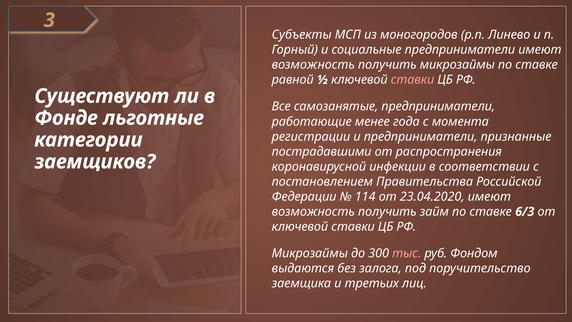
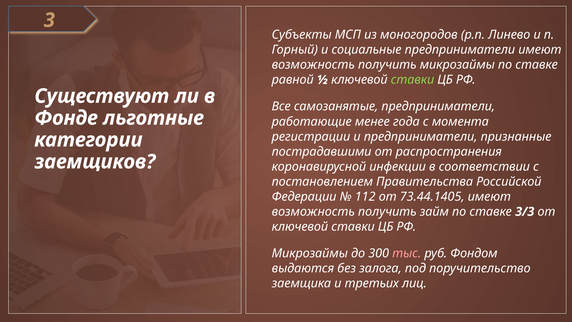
ставки at (413, 80) colour: pink -> light green
114: 114 -> 112
23.04.2020: 23.04.2020 -> 73.44.1405
6/3: 6/3 -> 3/3
